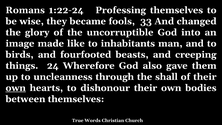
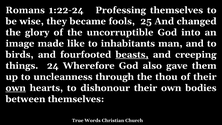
33: 33 -> 25
beasts underline: none -> present
shall: shall -> thou
